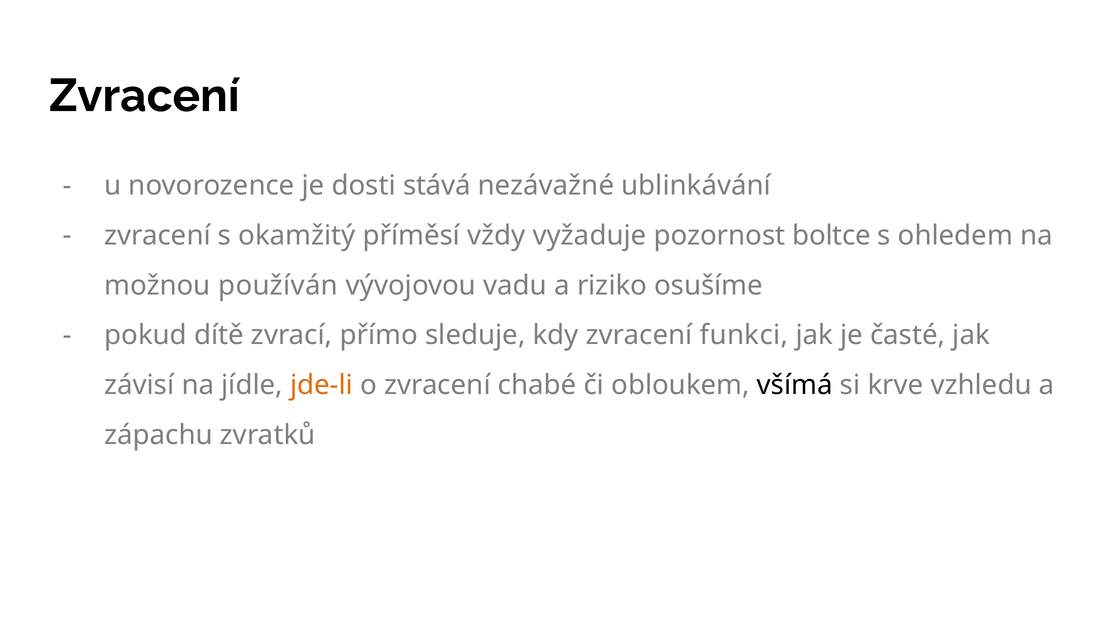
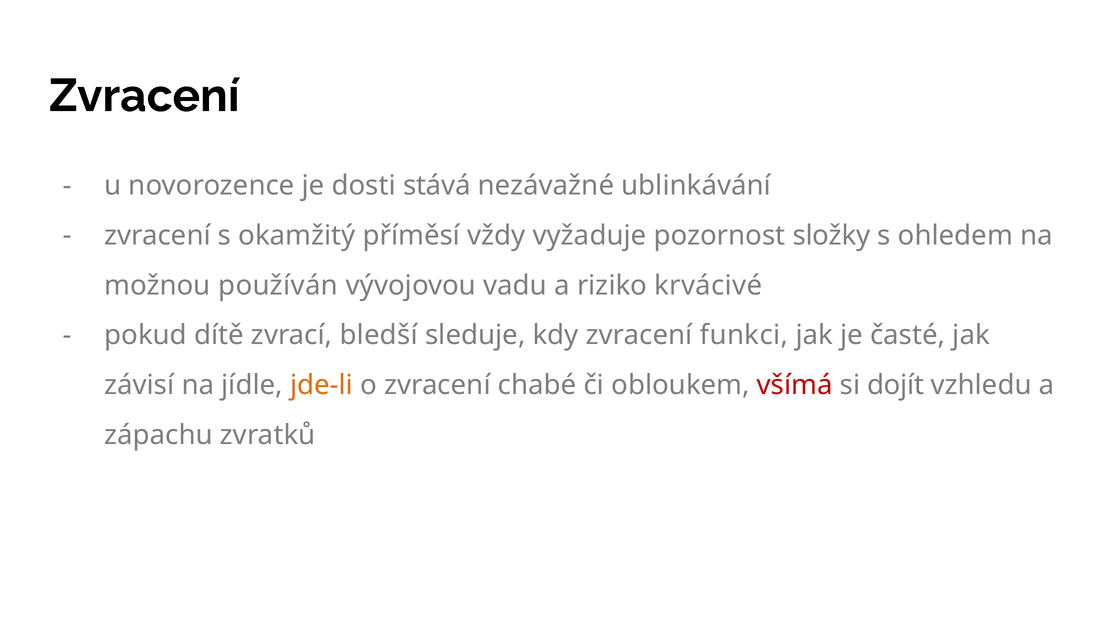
boltce: boltce -> složky
osušíme: osušíme -> krvácivé
přímo: přímo -> bledší
všímá colour: black -> red
krve: krve -> dojít
